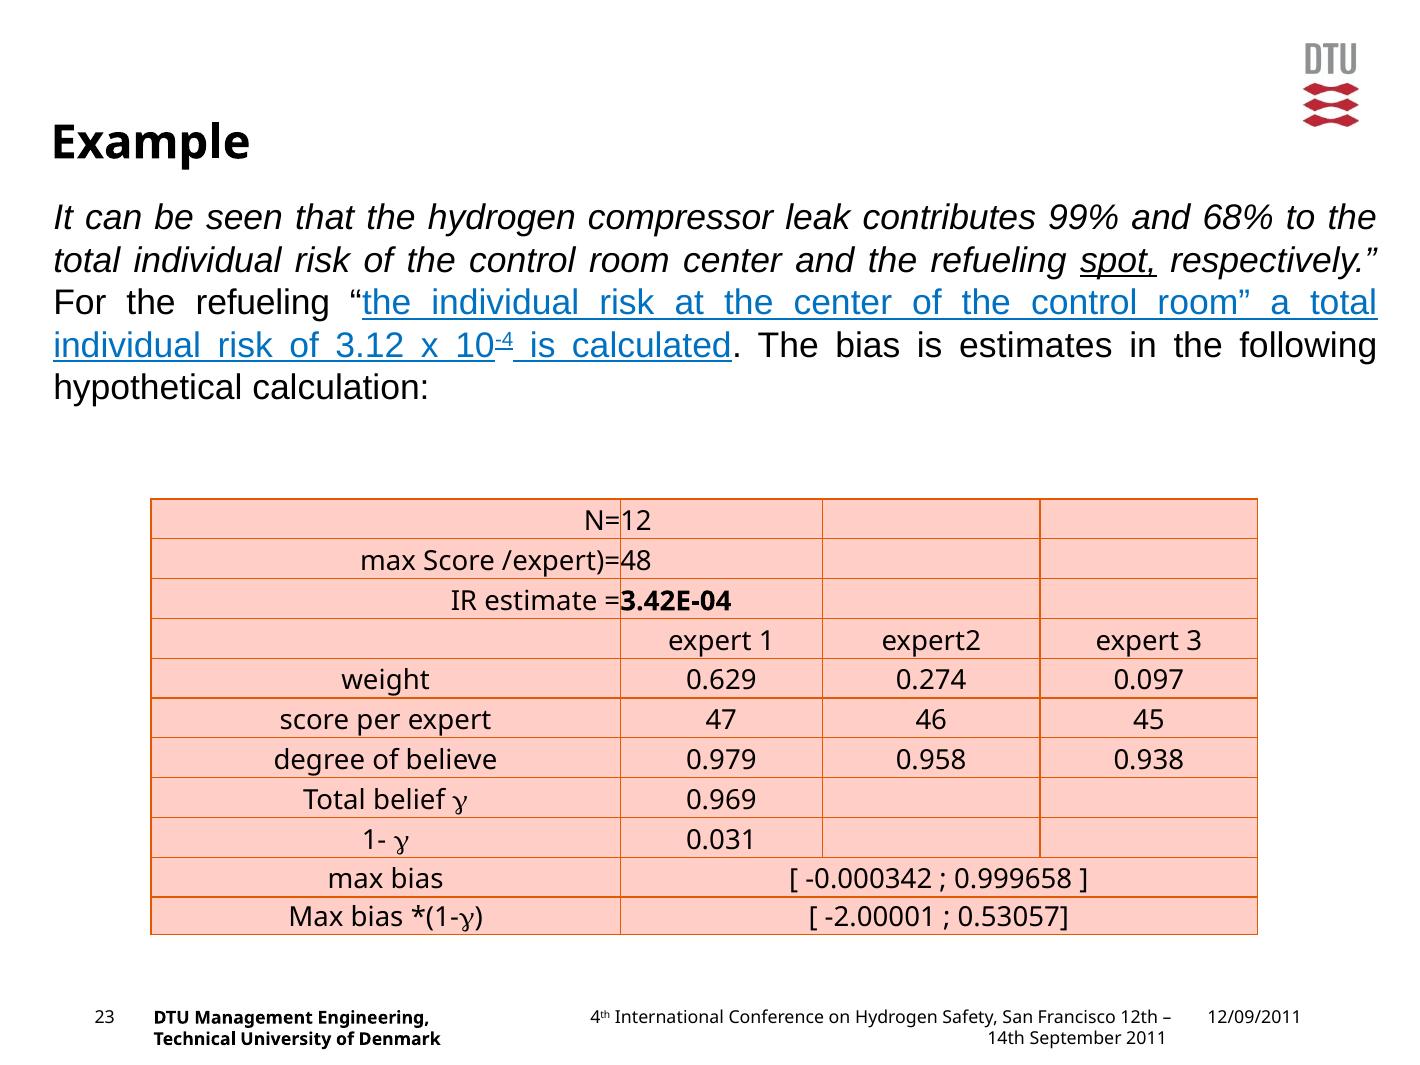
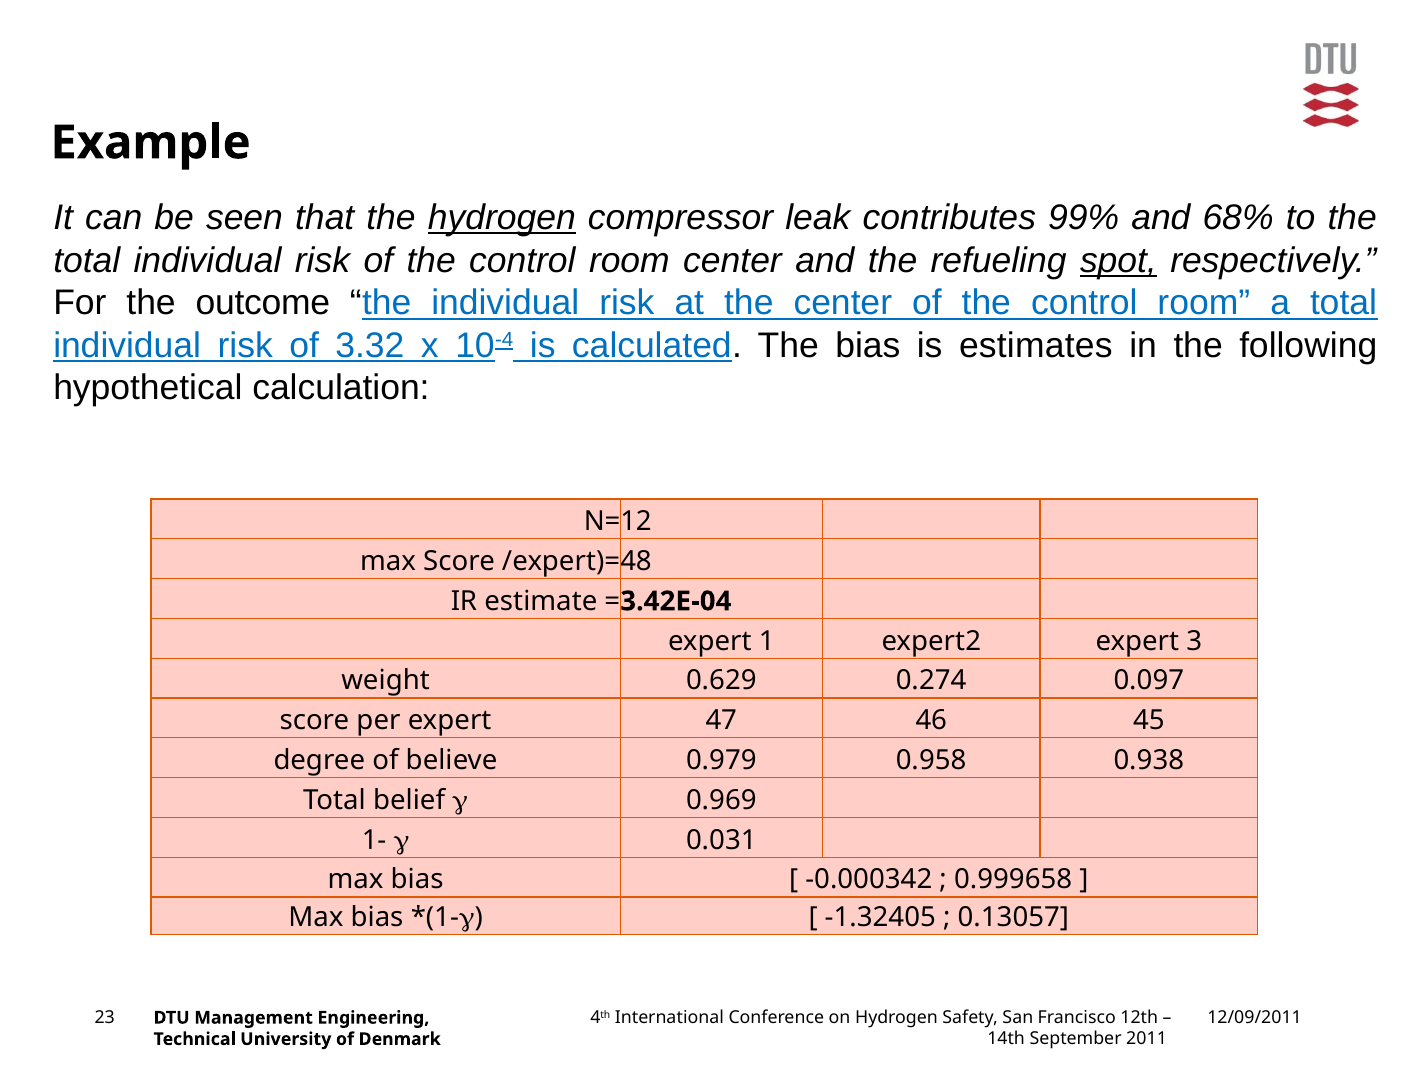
hydrogen at (502, 218) underline: none -> present
For the refueling: refueling -> outcome
3.12: 3.12 -> 3.32
-2.00001: -2.00001 -> -1.32405
0.53057: 0.53057 -> 0.13057
